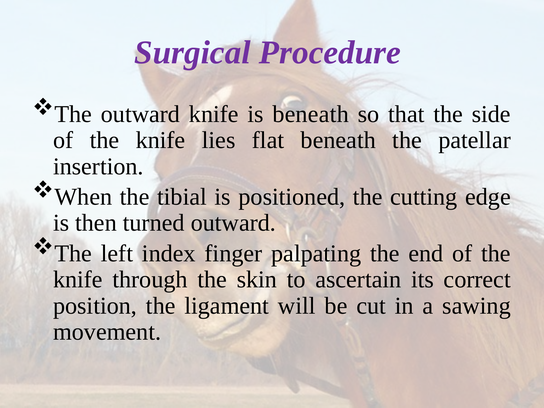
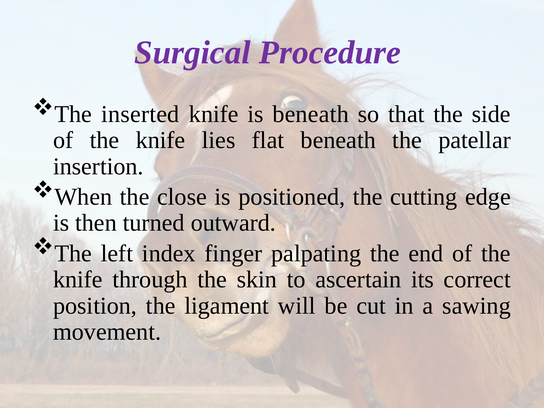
The outward: outward -> inserted
tibial: tibial -> close
